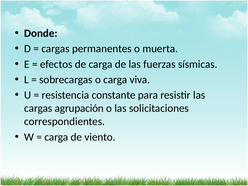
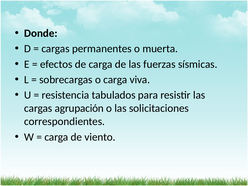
constante: constante -> tabulados
